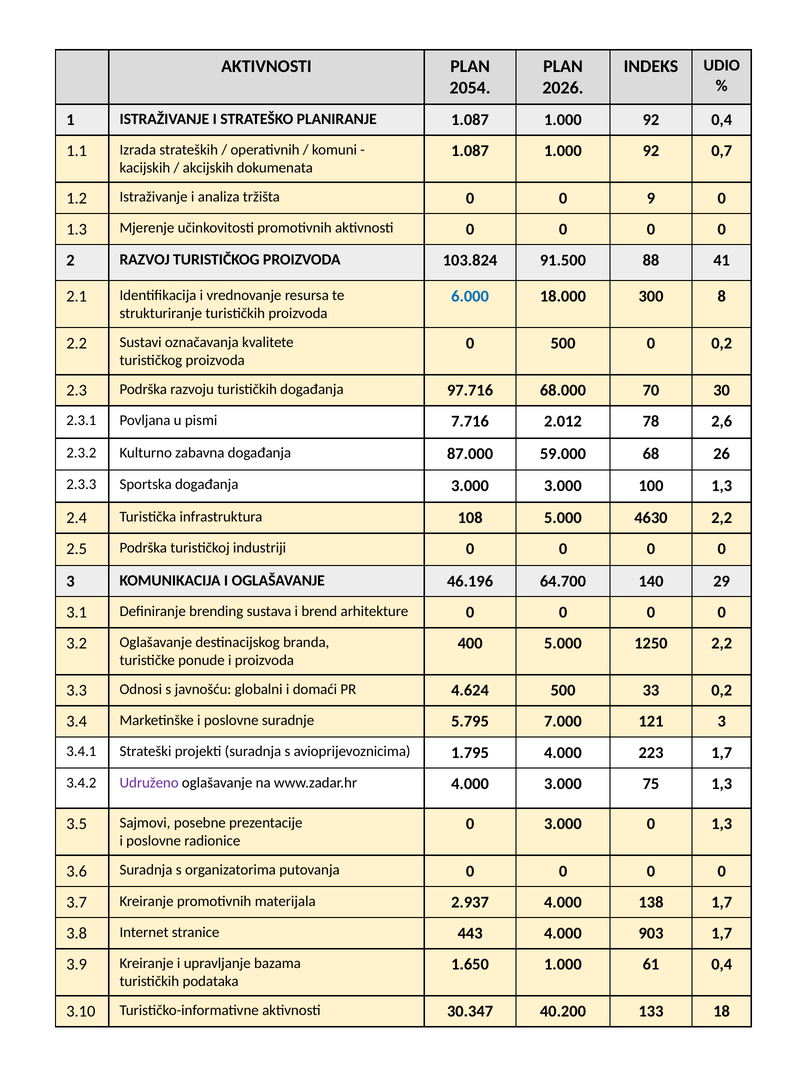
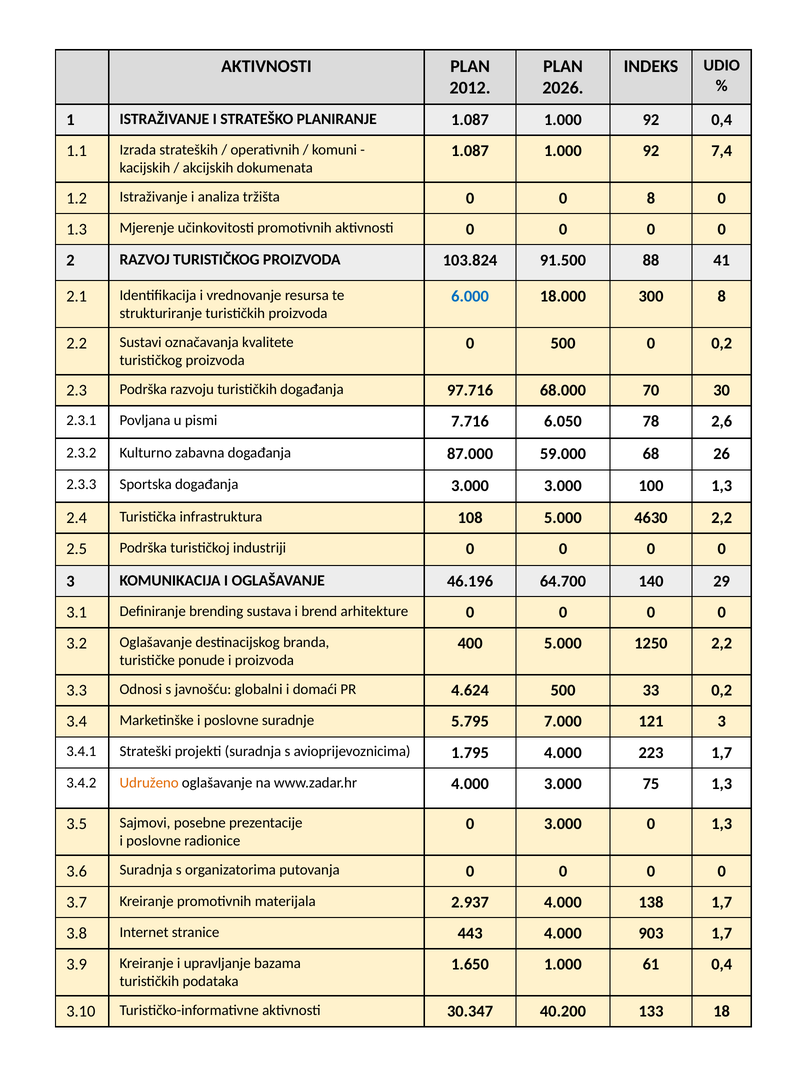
2054: 2054 -> 2012
0,7: 0,7 -> 7,4
0 9: 9 -> 8
2.012: 2.012 -> 6.050
Udruženo colour: purple -> orange
